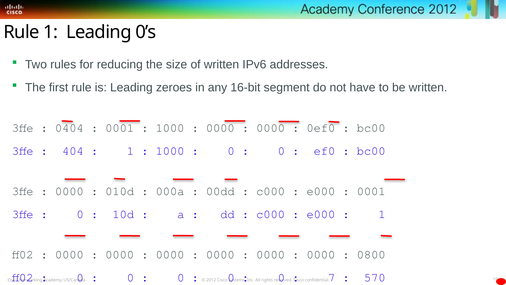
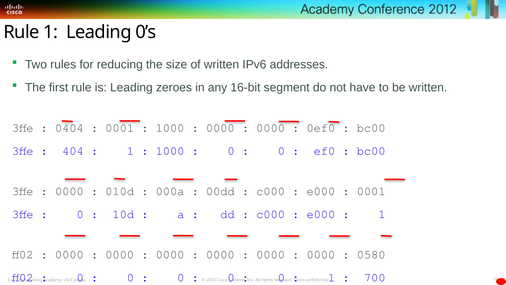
0800: 0800 -> 0580
7 at (332, 277): 7 -> 1
570: 570 -> 700
